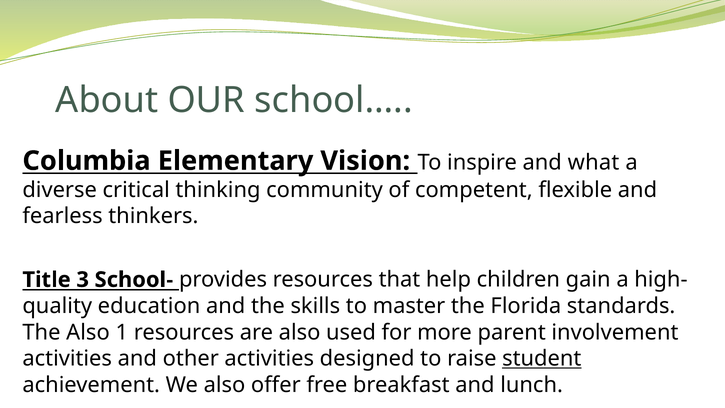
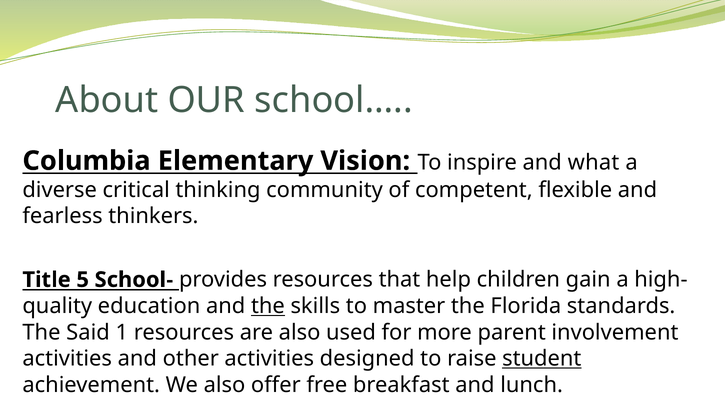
3: 3 -> 5
the at (268, 306) underline: none -> present
The Also: Also -> Said
